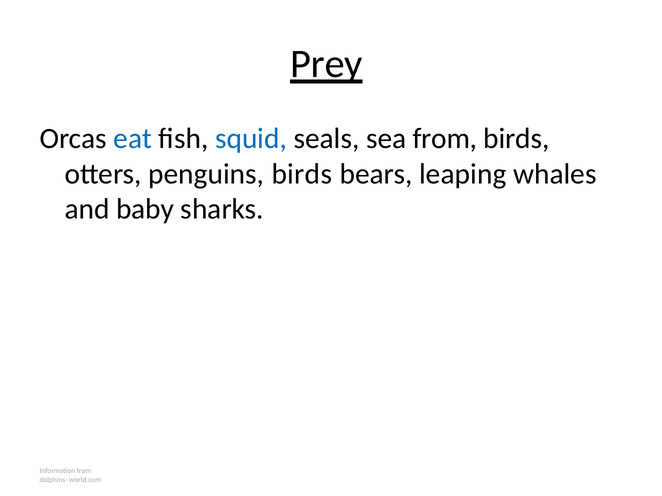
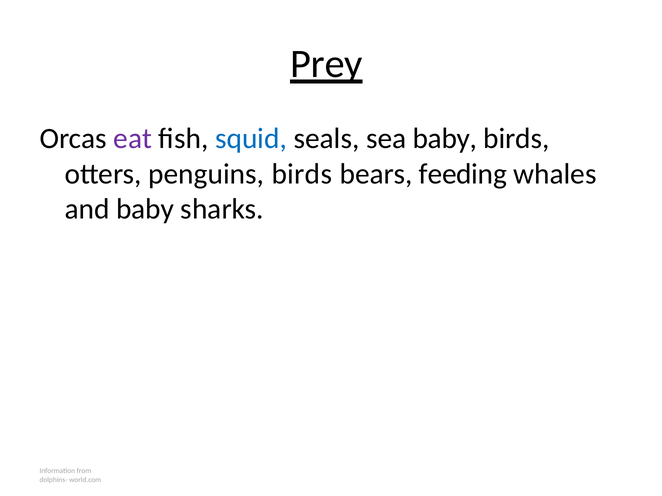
eat colour: blue -> purple
sea from: from -> baby
leaping: leaping -> feeding
